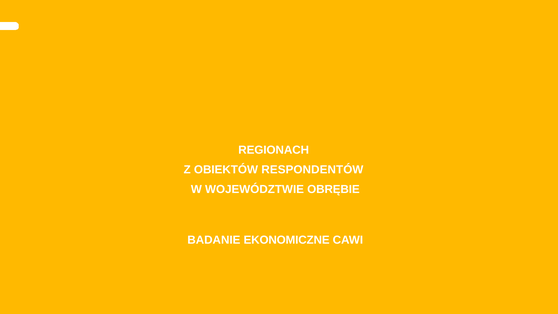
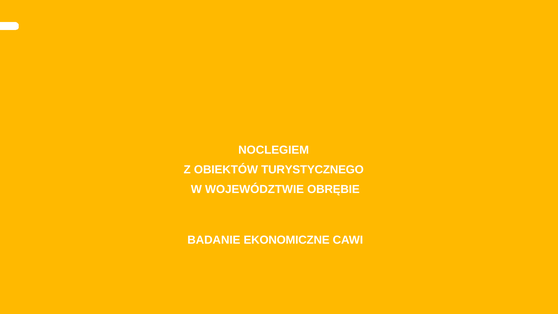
REGIONACH: REGIONACH -> NOCLEGIEM
RESPONDENTÓW: RESPONDENTÓW -> TURYSTYCZNEGO
